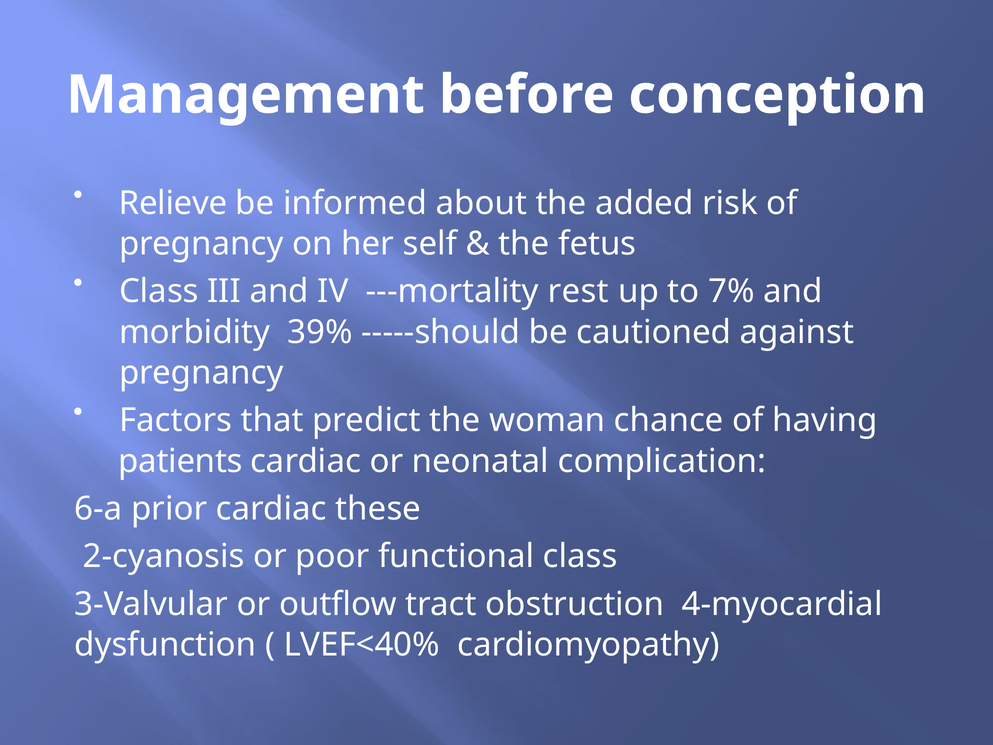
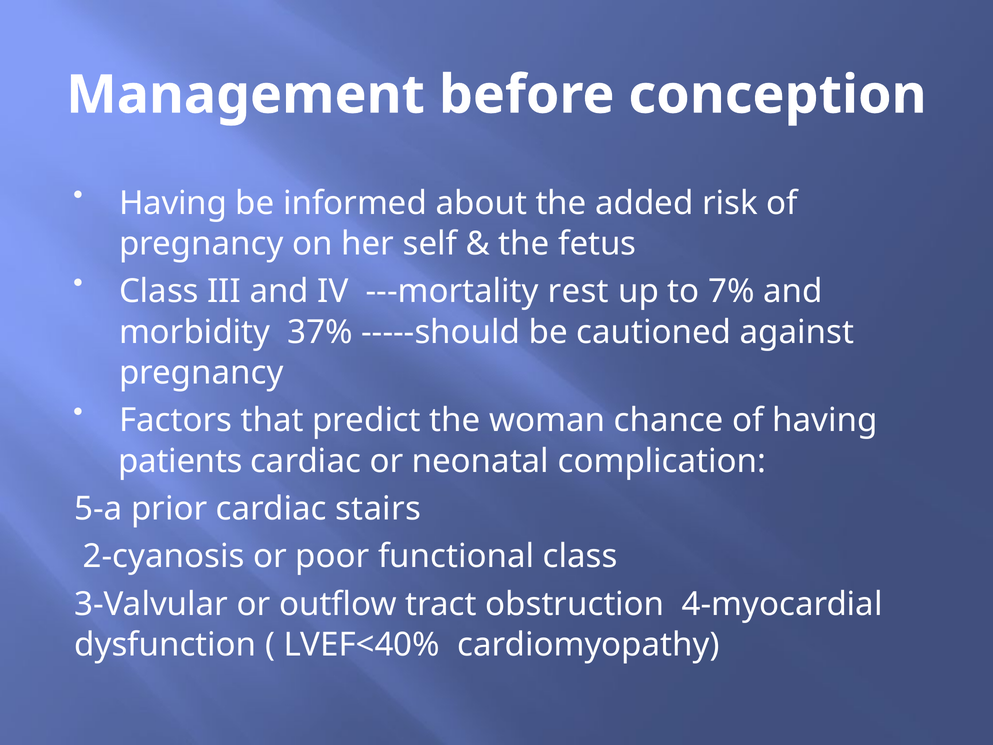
Relieve at (173, 203): Relieve -> Having
39%: 39% -> 37%
6-a: 6-a -> 5-a
these: these -> stairs
